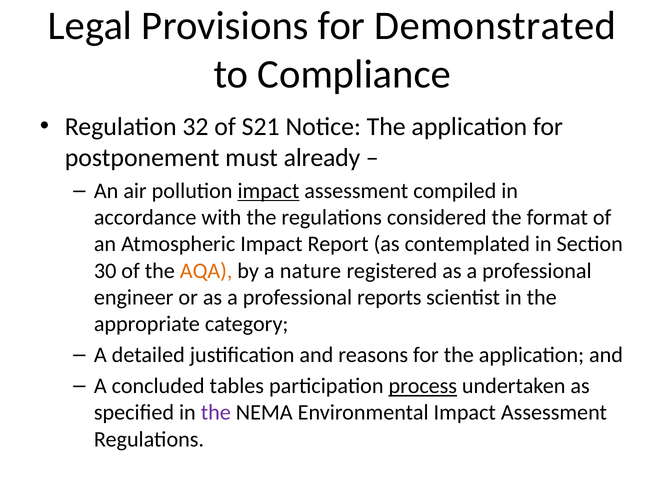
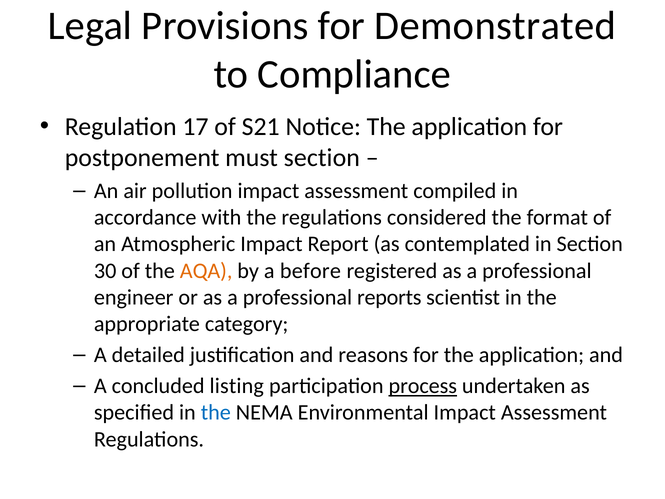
32: 32 -> 17
must already: already -> section
impact at (268, 191) underline: present -> none
nature: nature -> before
tables: tables -> listing
the at (216, 412) colour: purple -> blue
